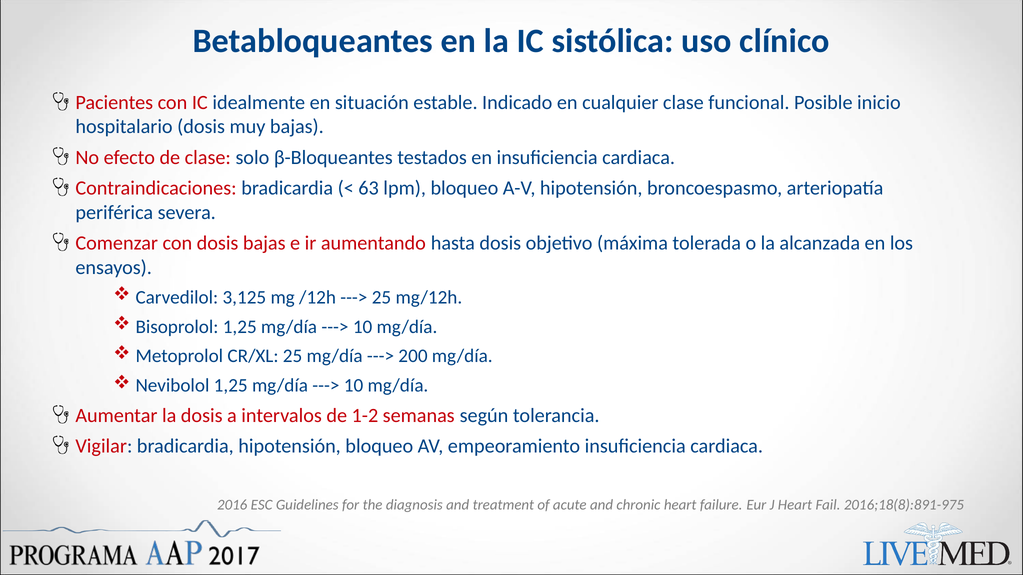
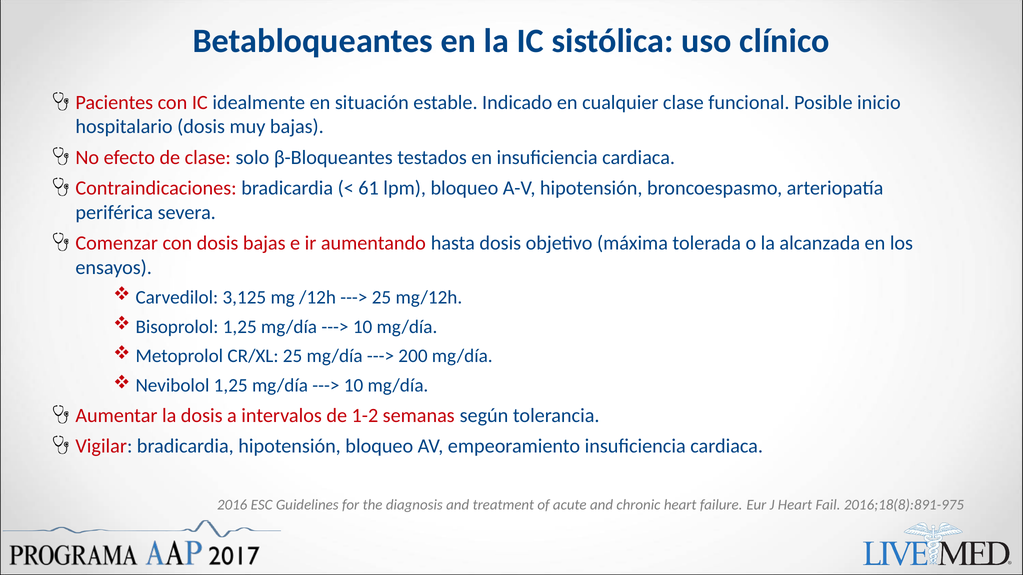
63: 63 -> 61
